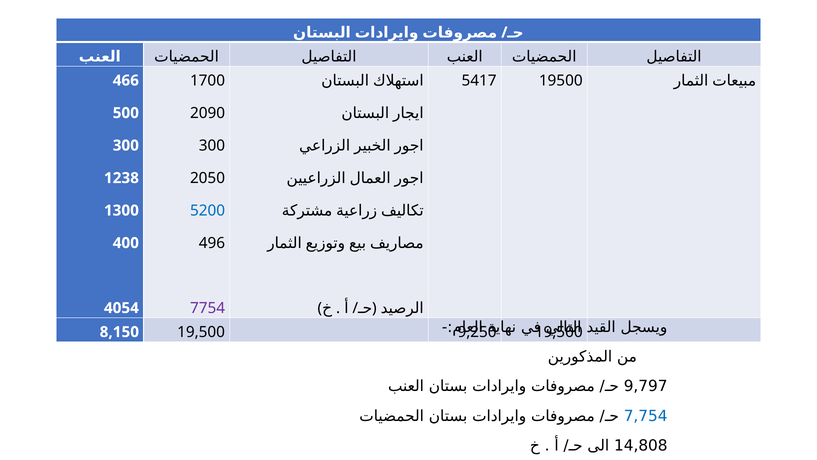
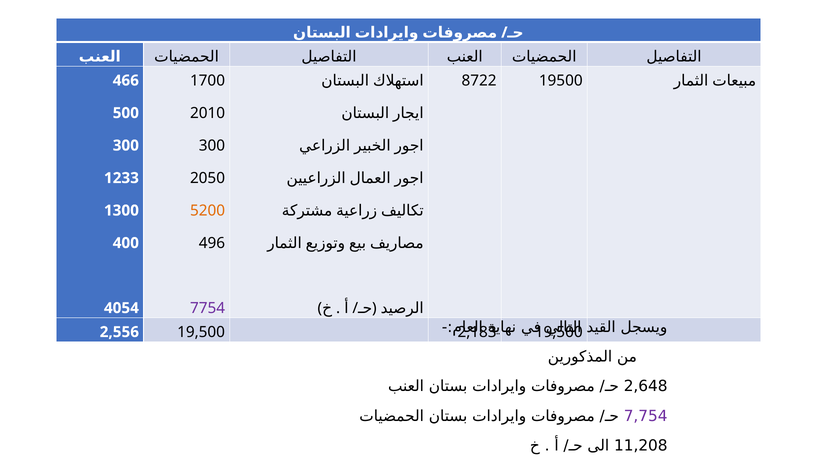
5417: 5417 -> 8722
2090: 2090 -> 2010
1238: 1238 -> 1233
5200 colour: blue -> orange
8,150: 8,150 -> 2,556
9,250: 9,250 -> 2,183
9,797: 9,797 -> 2,648
7,754 colour: blue -> purple
14,808: 14,808 -> 11,208
